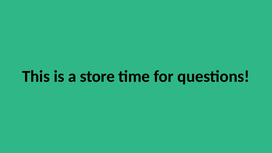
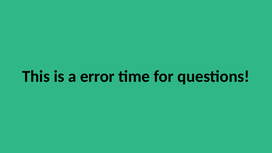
store: store -> error
